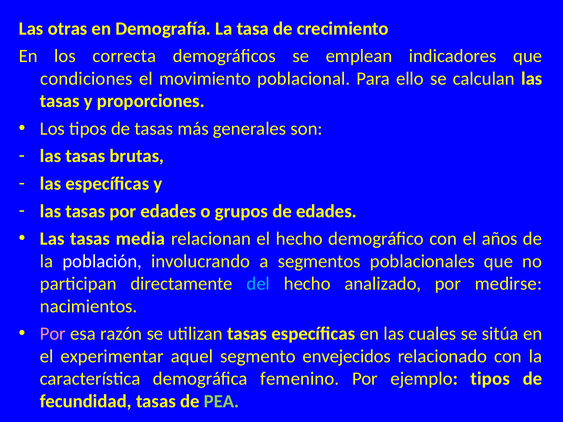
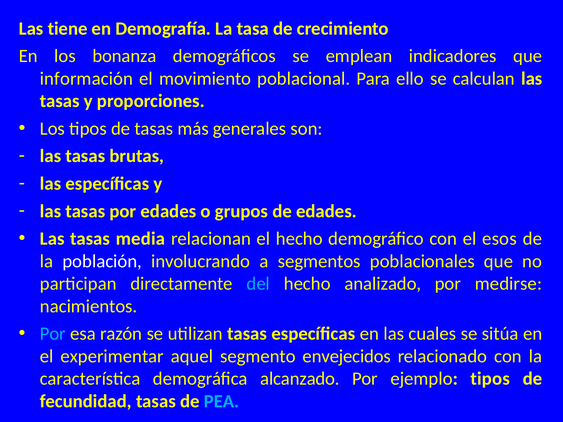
otras: otras -> tiene
correcta: correcta -> bonanza
condiciones: condiciones -> información
años: años -> esos
Por at (53, 334) colour: pink -> light blue
femenino: femenino -> alcanzado
PEA colour: light green -> light blue
